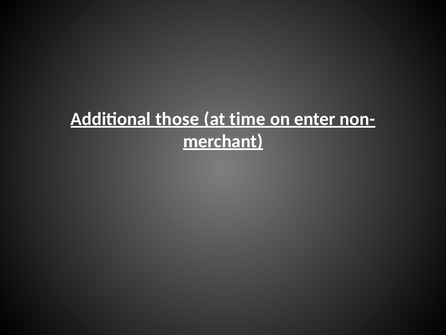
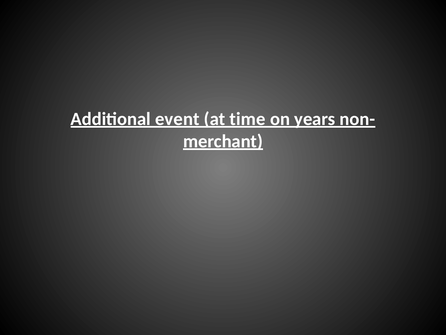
those: those -> event
enter: enter -> years
